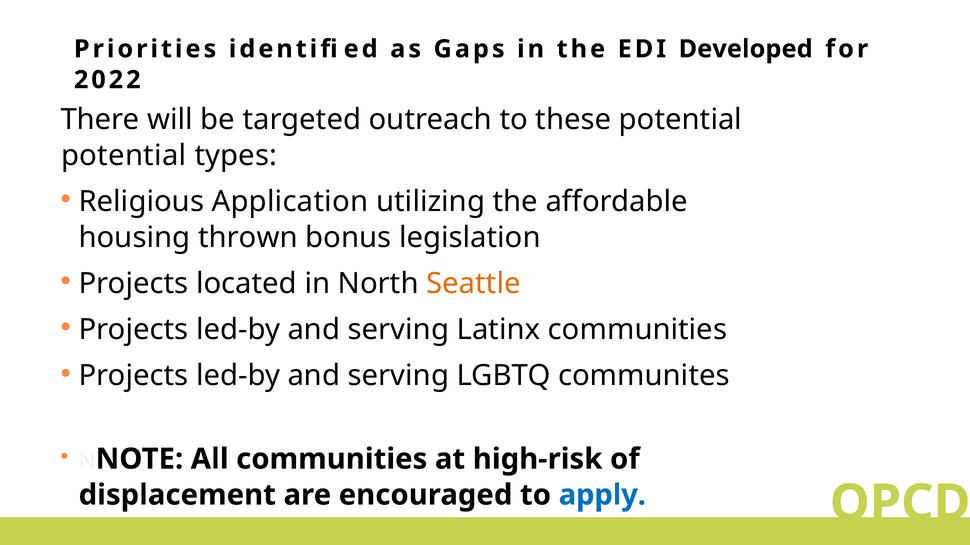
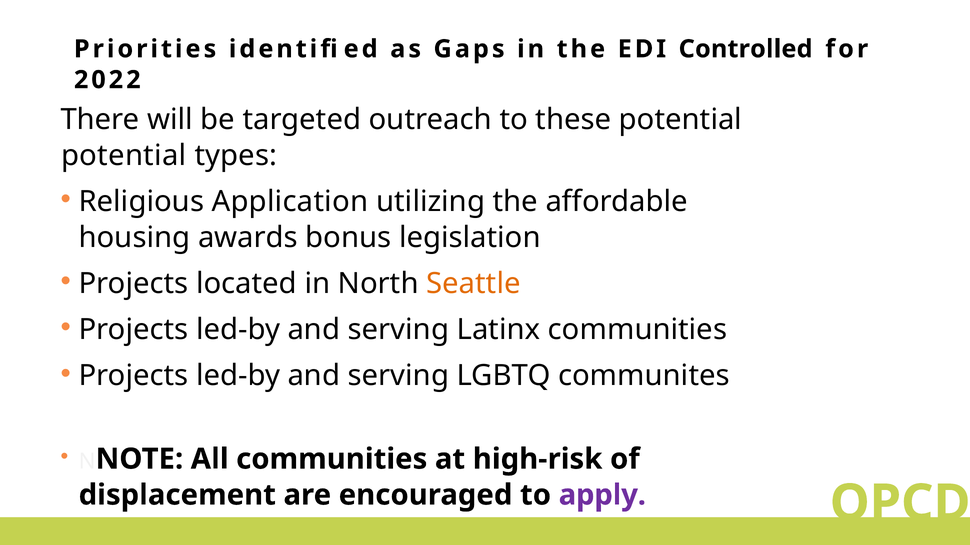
Developed: Developed -> Controlled
thrown: thrown -> awards
apply colour: blue -> purple
